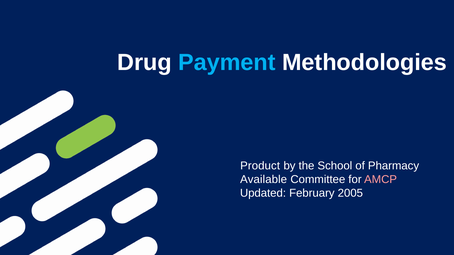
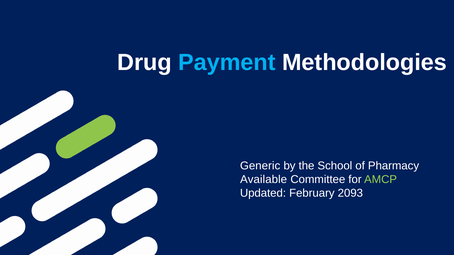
Product: Product -> Generic
AMCP colour: pink -> light green
2005: 2005 -> 2093
